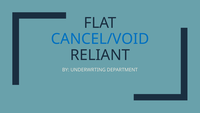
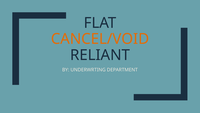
CANCEL/VOID colour: blue -> orange
